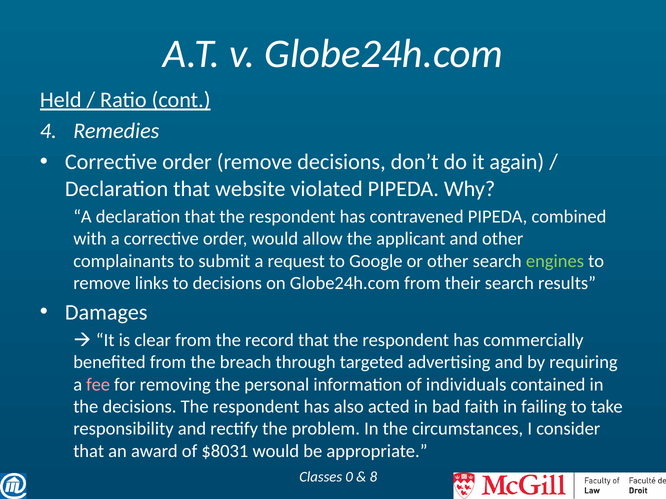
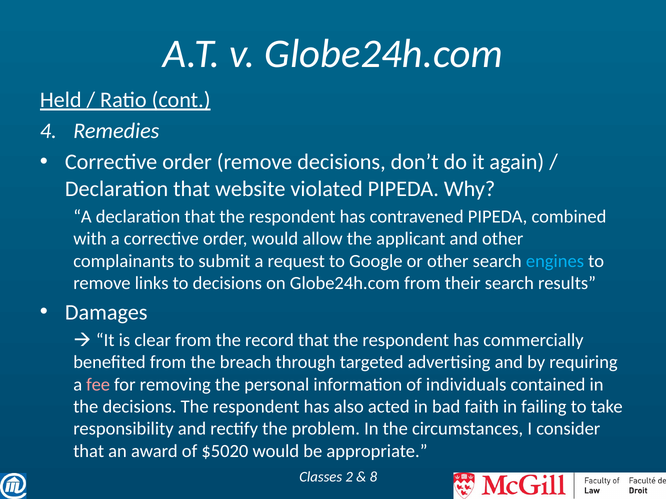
engines colour: light green -> light blue
$8031: $8031 -> $5020
0: 0 -> 2
